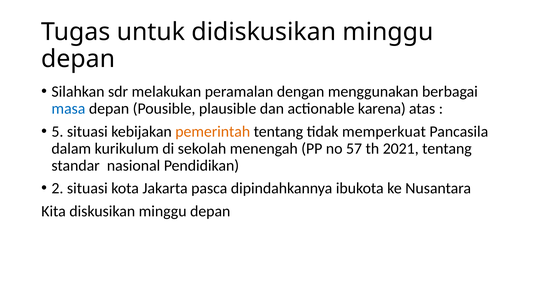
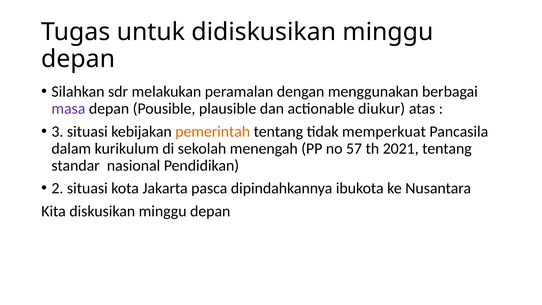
masa colour: blue -> purple
karena: karena -> diukur
5: 5 -> 3
